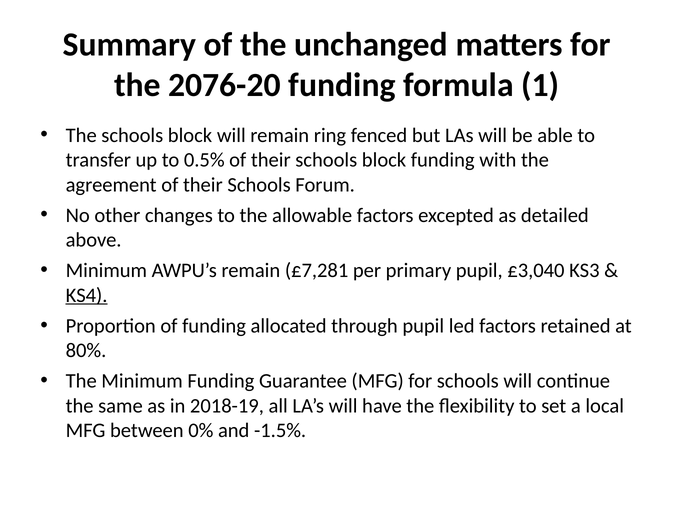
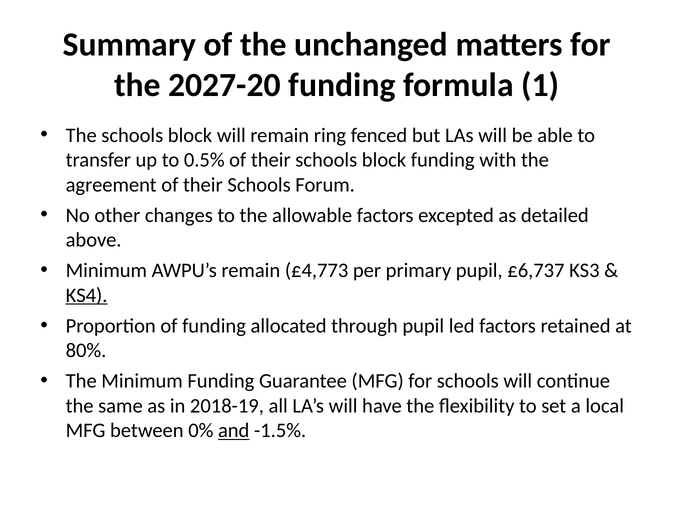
2076-20: 2076-20 -> 2027-20
£7,281: £7,281 -> £4,773
£3,040: £3,040 -> £6,737
and underline: none -> present
